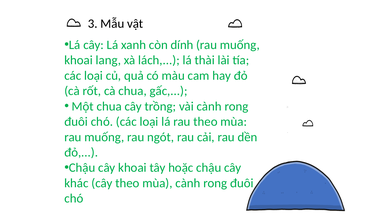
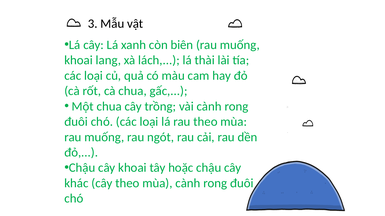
dính: dính -> biên
